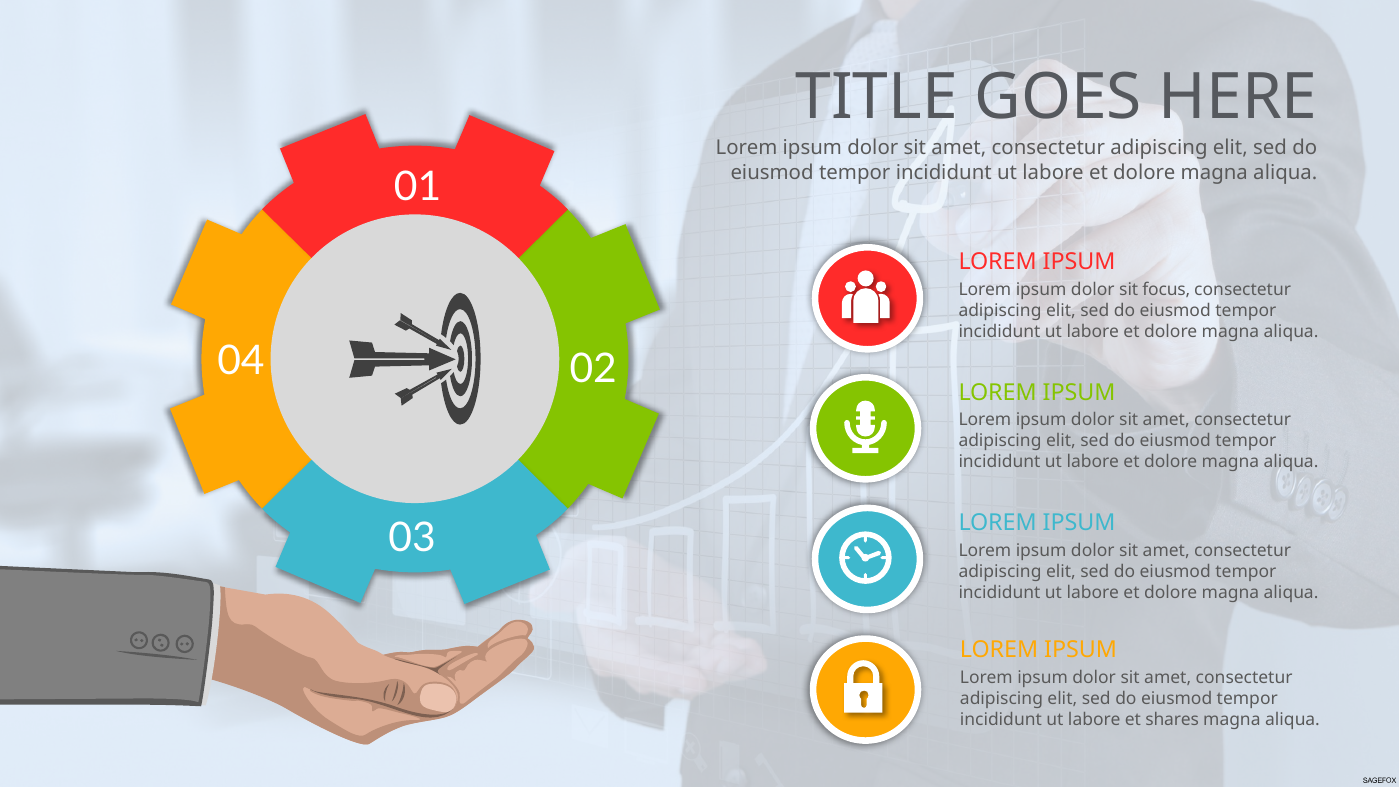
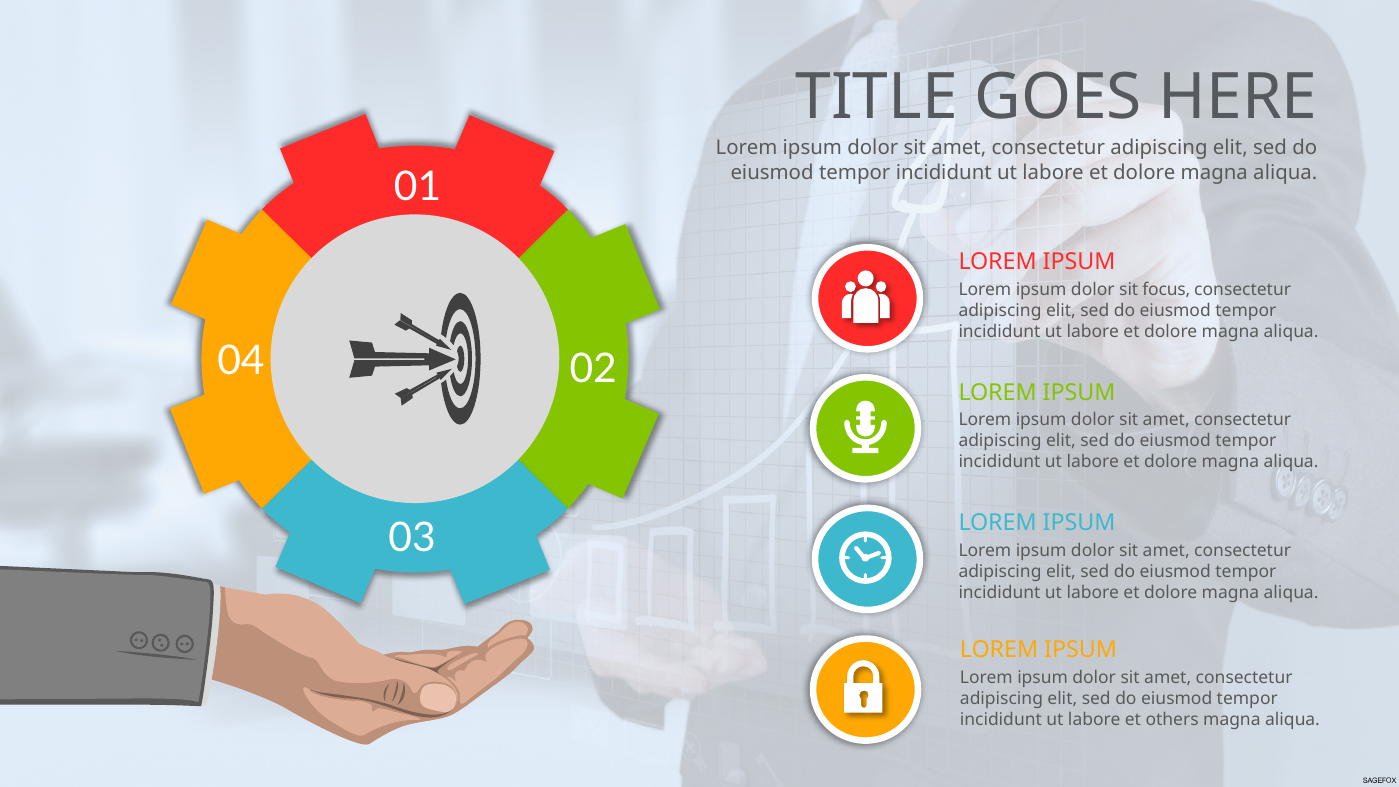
shares: shares -> others
